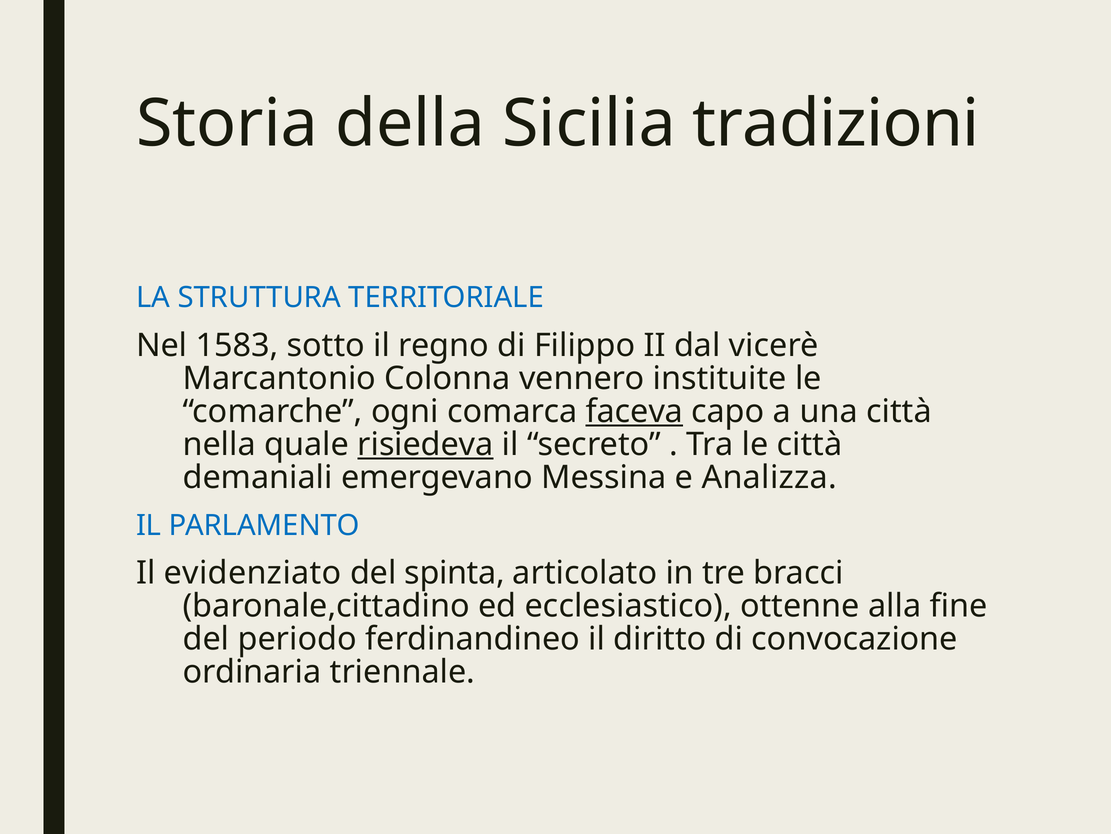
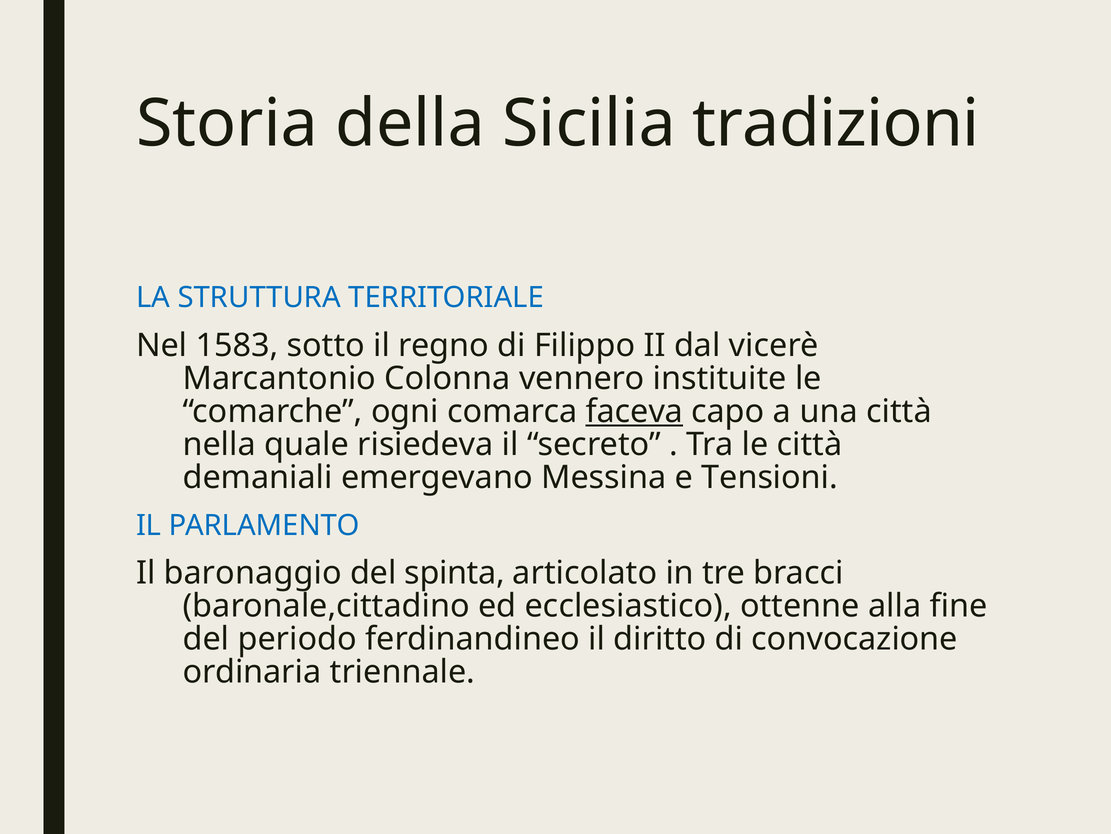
risiedeva underline: present -> none
Analizza: Analizza -> Tensioni
evidenziato: evidenziato -> baronaggio
